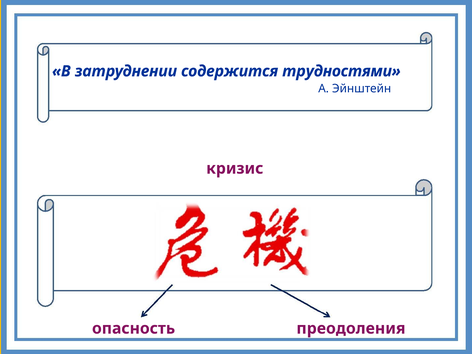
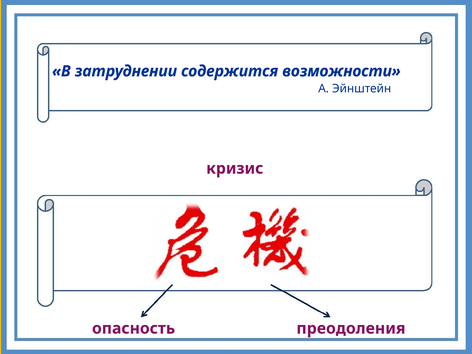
трудностями: трудностями -> возможности
